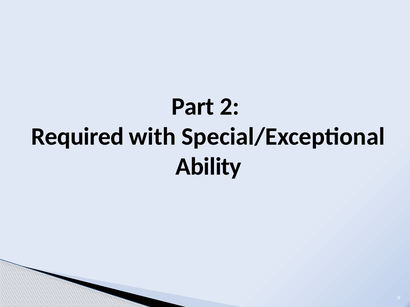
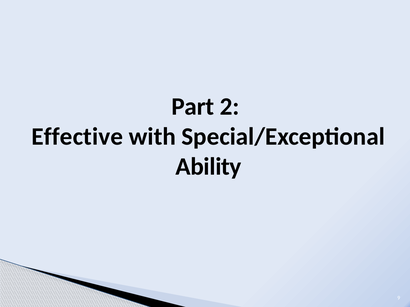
Required: Required -> Effective
